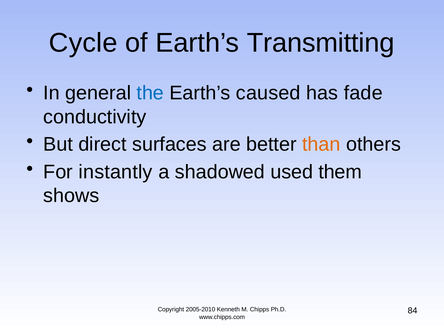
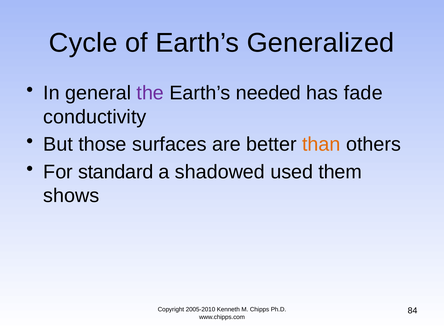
Transmitting: Transmitting -> Generalized
the colour: blue -> purple
caused: caused -> needed
direct: direct -> those
instantly: instantly -> standard
